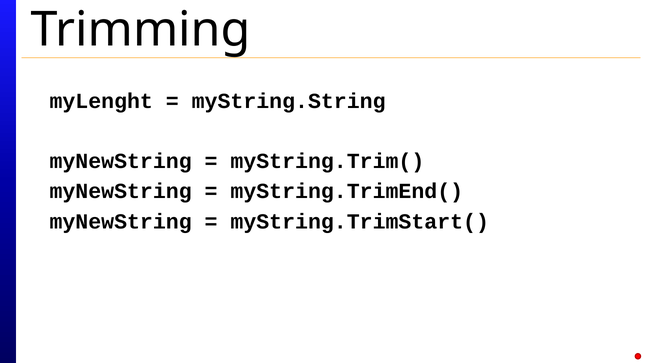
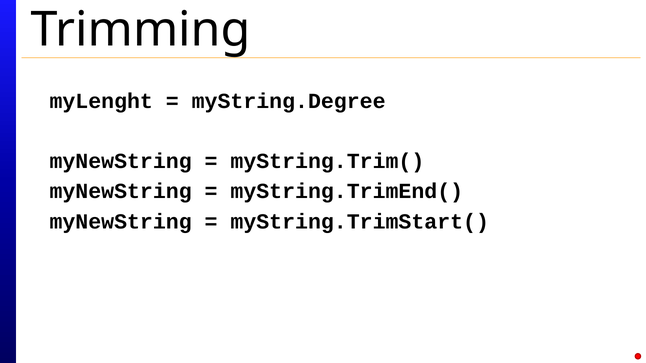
myString.String: myString.String -> myString.Degree
